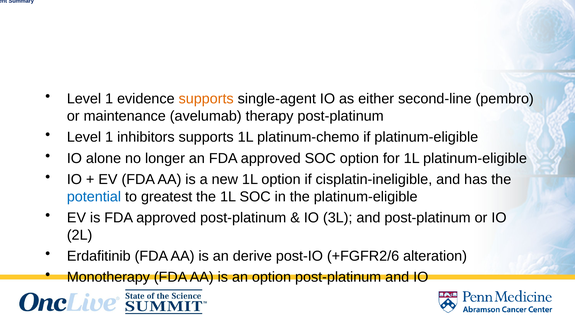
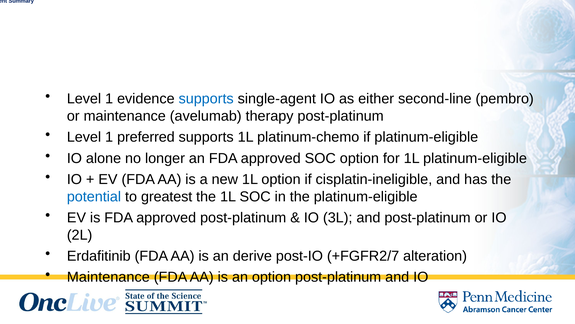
supports at (206, 99) colour: orange -> blue
inhibitors: inhibitors -> preferred
+FGFR2/6: +FGFR2/6 -> +FGFR2/7
Monotherapy at (108, 277): Monotherapy -> Maintenance
